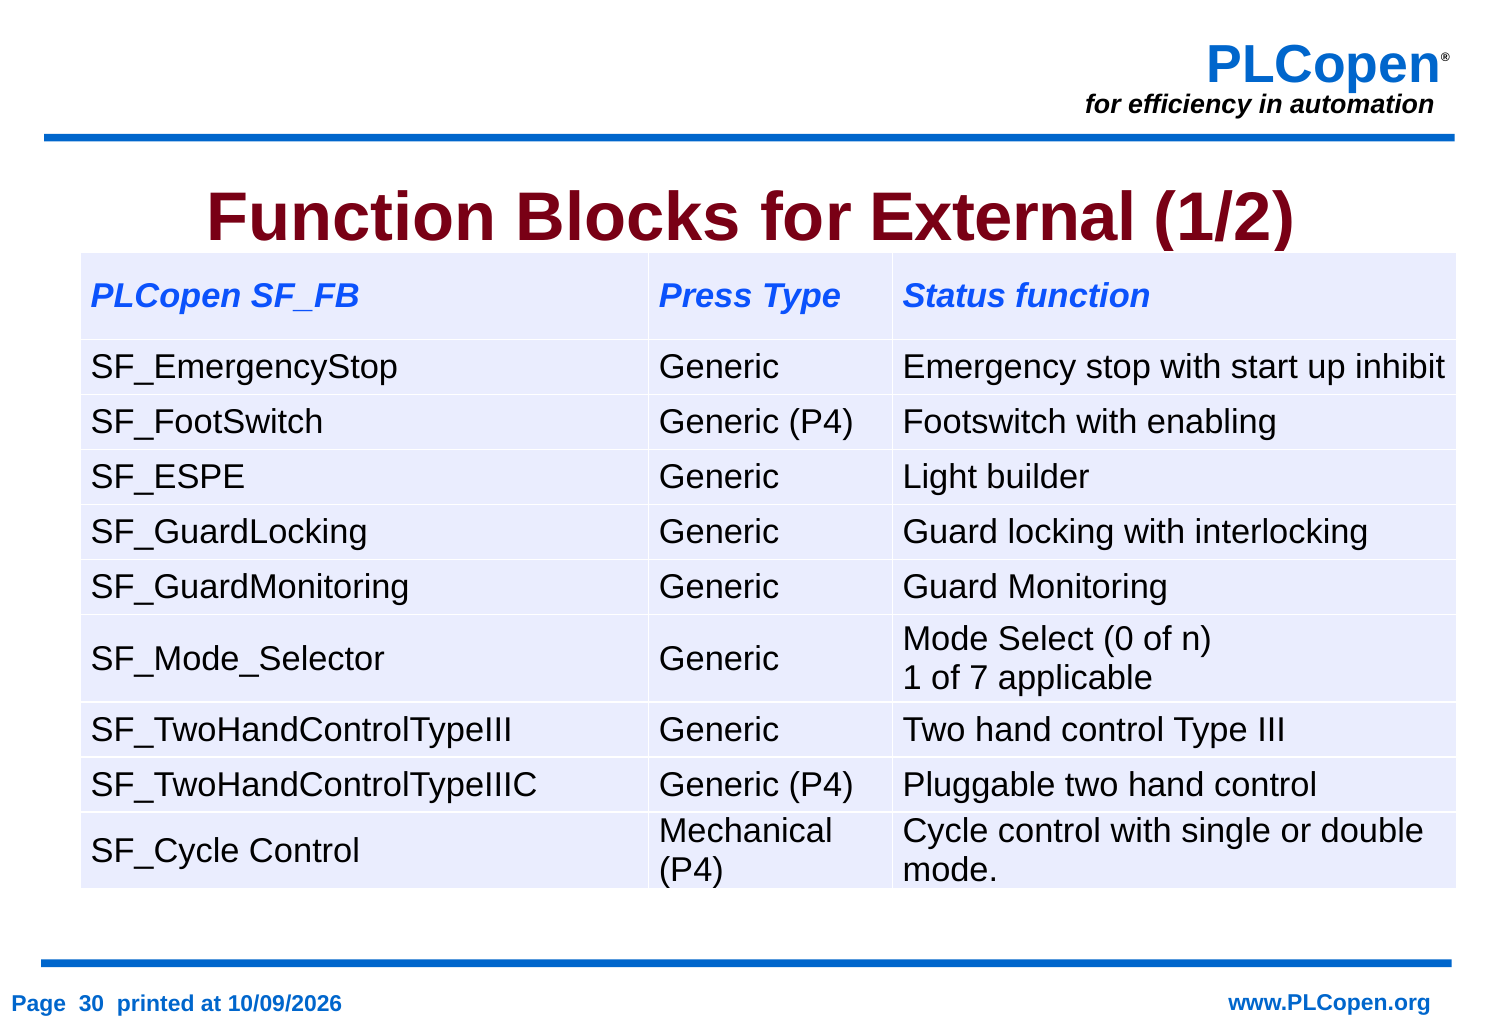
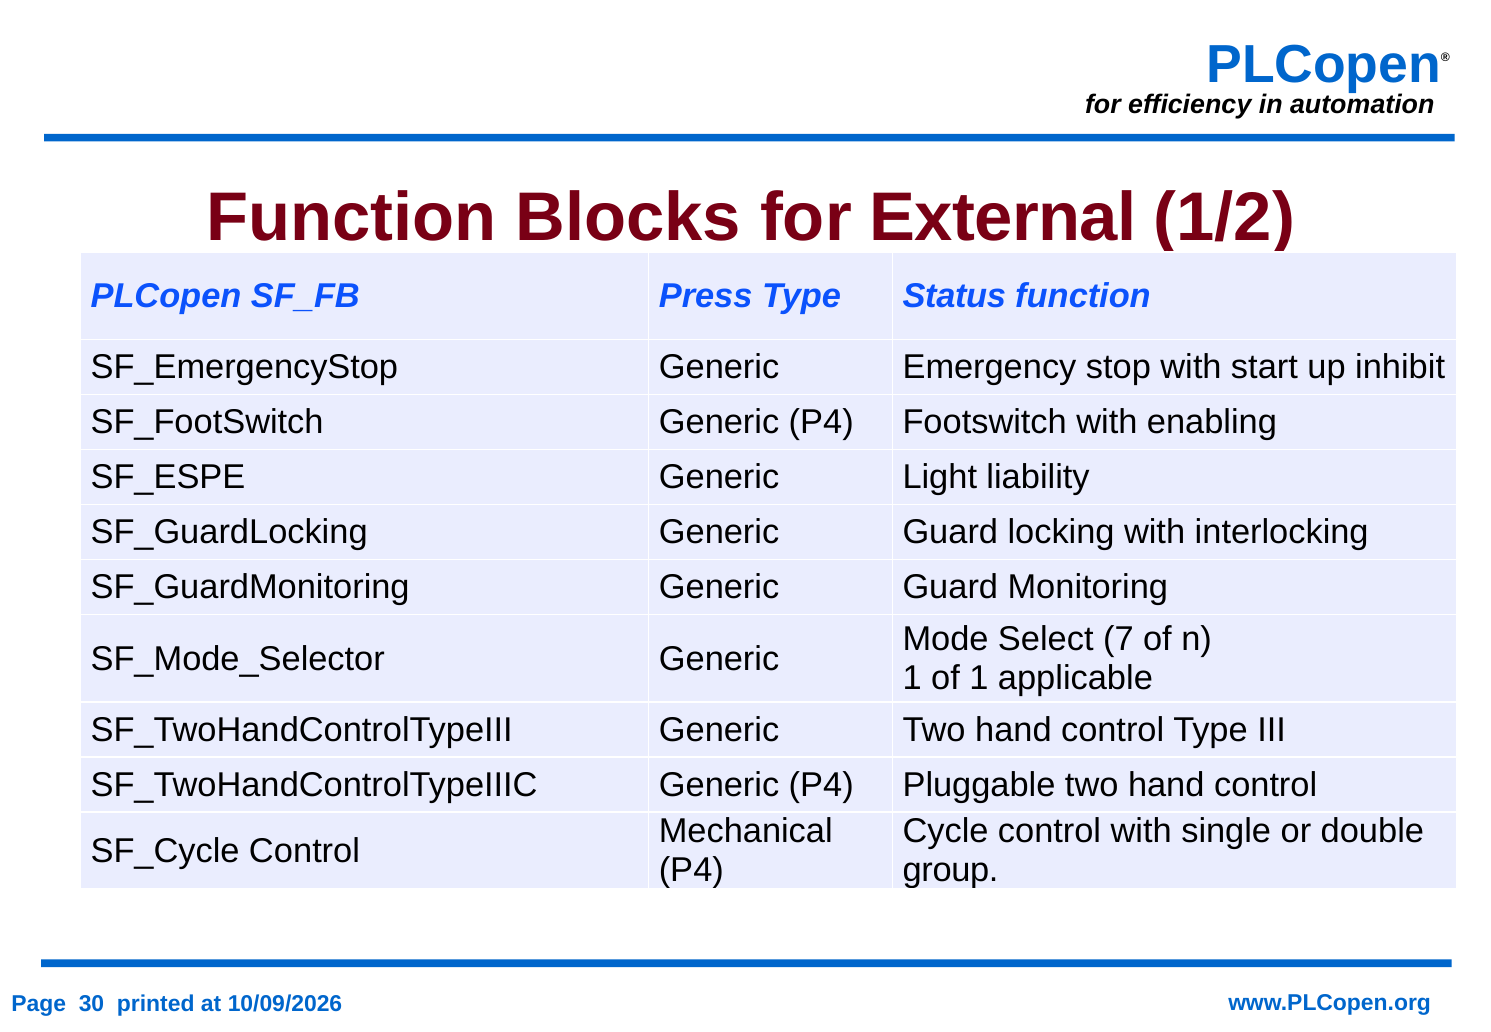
builder: builder -> liability
0: 0 -> 7
of 7: 7 -> 1
mode at (950, 870): mode -> group
